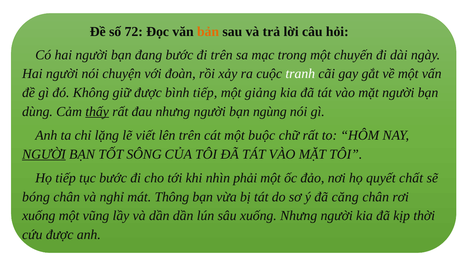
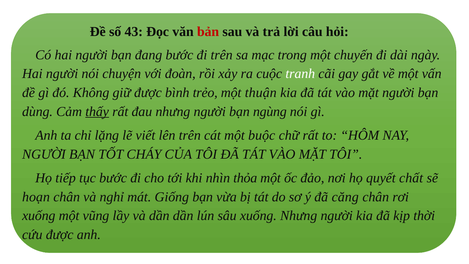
72: 72 -> 43
bản colour: orange -> red
bình tiếp: tiếp -> trẻo
giảng: giảng -> thuận
NGƯỜI at (44, 154) underline: present -> none
SÔNG: SÔNG -> CHÁY
phải: phải -> thỏa
bóng: bóng -> hoạn
Thông: Thông -> Giống
